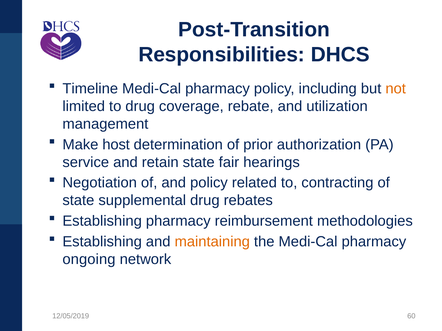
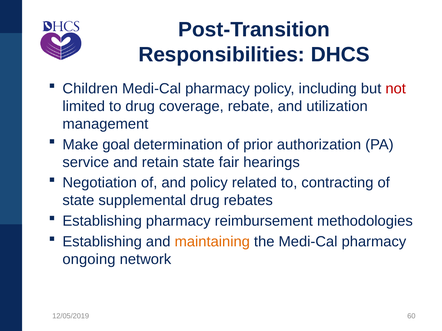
Timeline: Timeline -> Children
not colour: orange -> red
host: host -> goal
